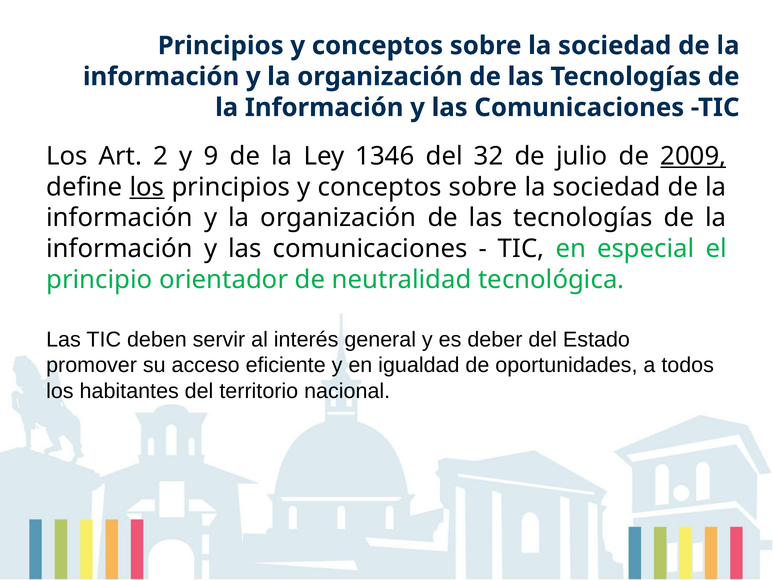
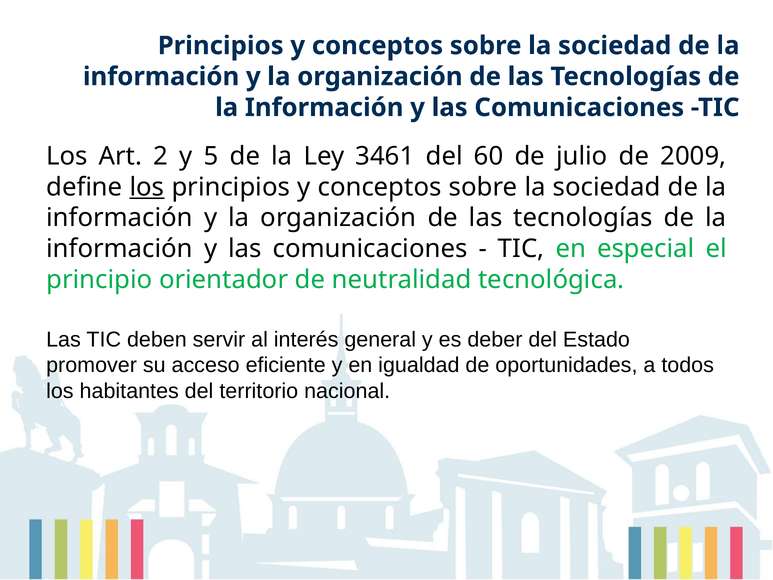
9: 9 -> 5
1346: 1346 -> 3461
32: 32 -> 60
2009 underline: present -> none
